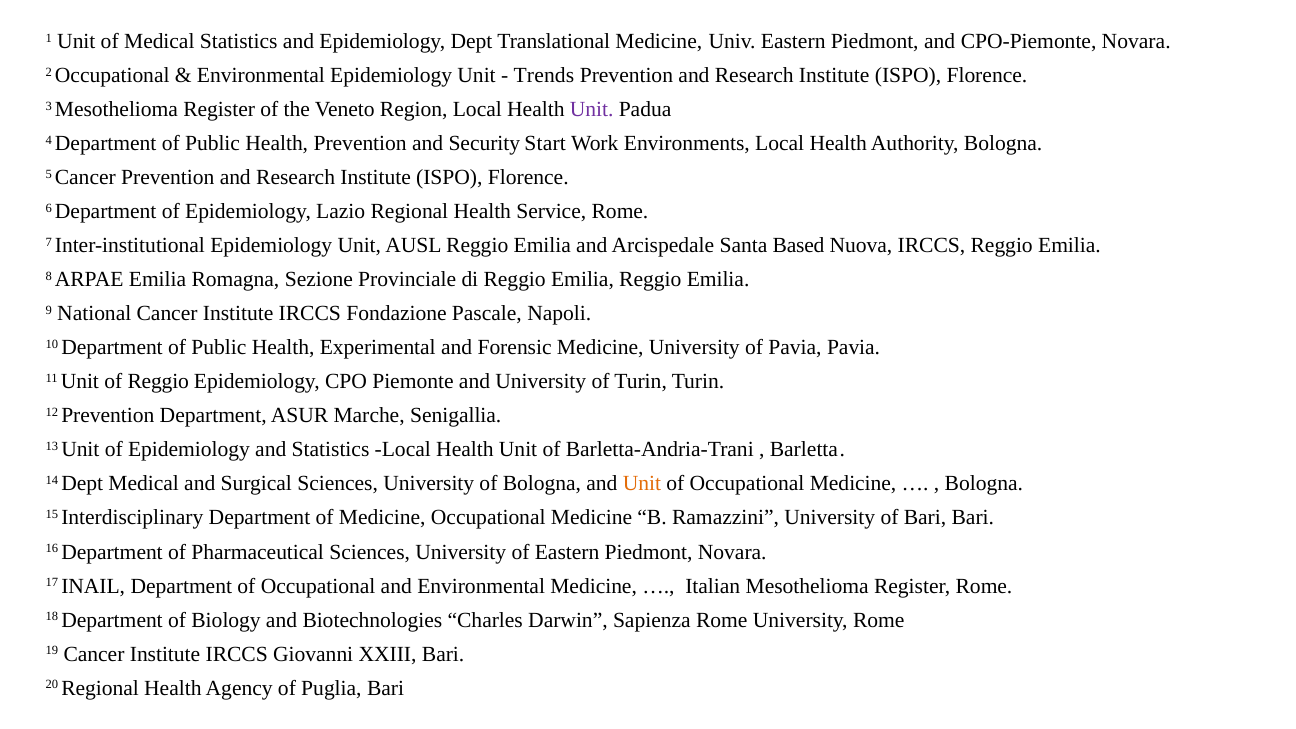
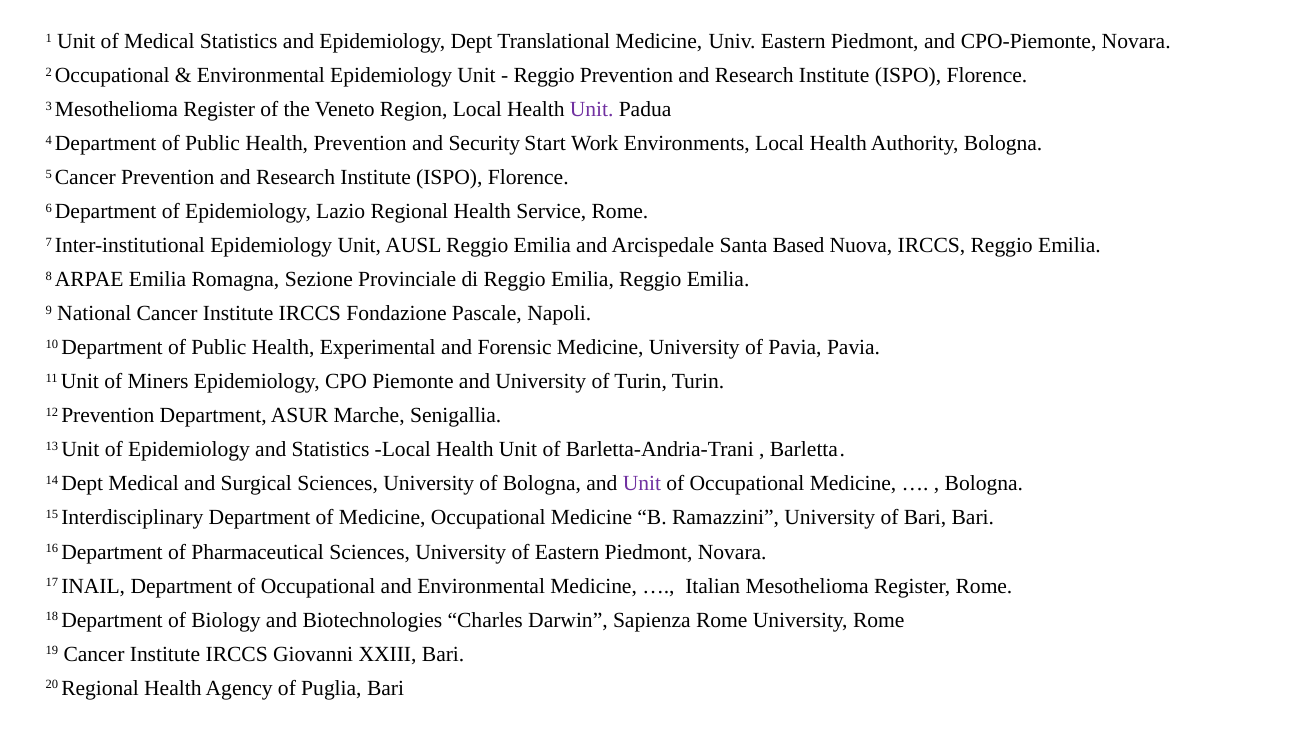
Trends at (544, 76): Trends -> Reggio
of Reggio: Reggio -> Miners
Unit at (642, 484) colour: orange -> purple
